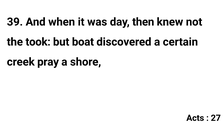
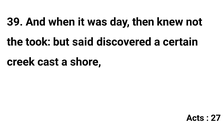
boat: boat -> said
pray: pray -> cast
